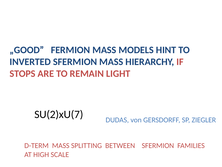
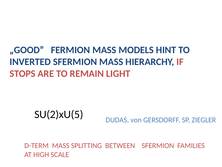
SU(2)xU(7: SU(2)xU(7 -> SU(2)xU(5
